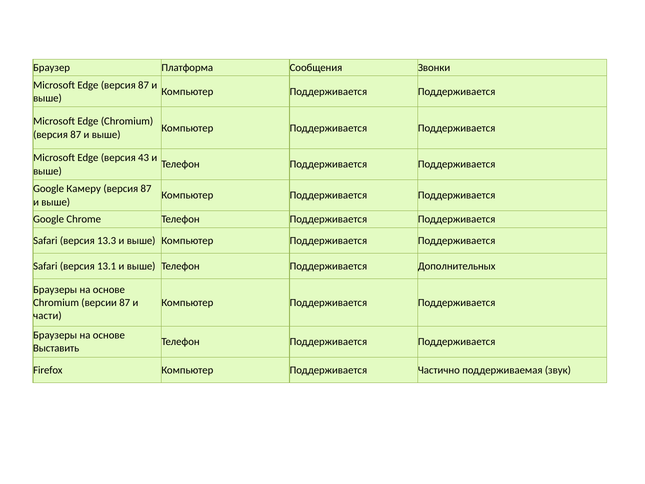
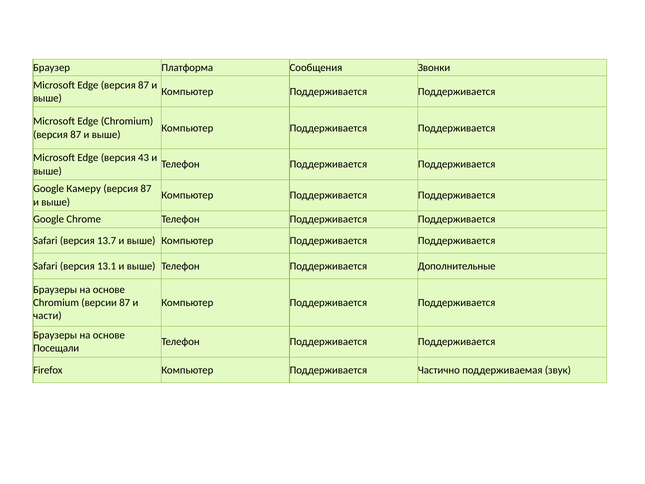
13.3: 13.3 -> 13.7
Дополнительных: Дополнительных -> Дополнительные
Выставить: Выставить -> Посещали
